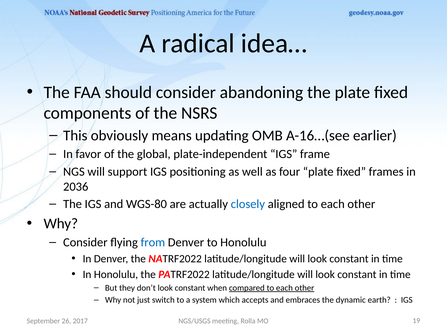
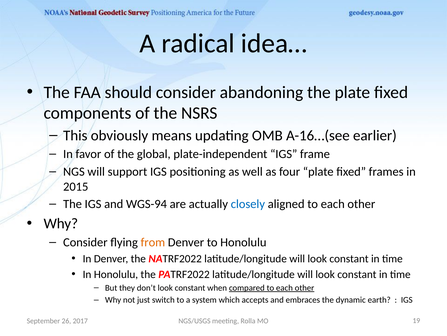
2036: 2036 -> 2015
WGS-80: WGS-80 -> WGS-94
from colour: blue -> orange
